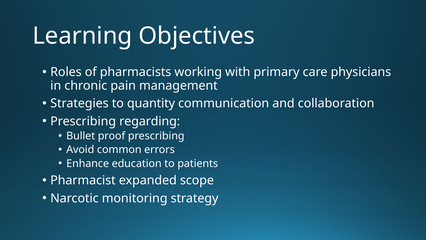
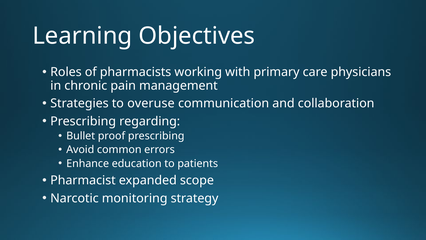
quantity: quantity -> overuse
